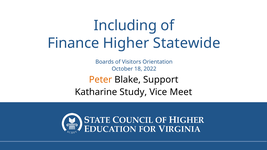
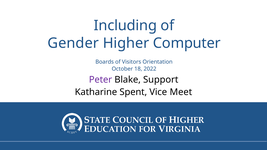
Finance: Finance -> Gender
Statewide: Statewide -> Computer
Peter colour: orange -> purple
Study: Study -> Spent
